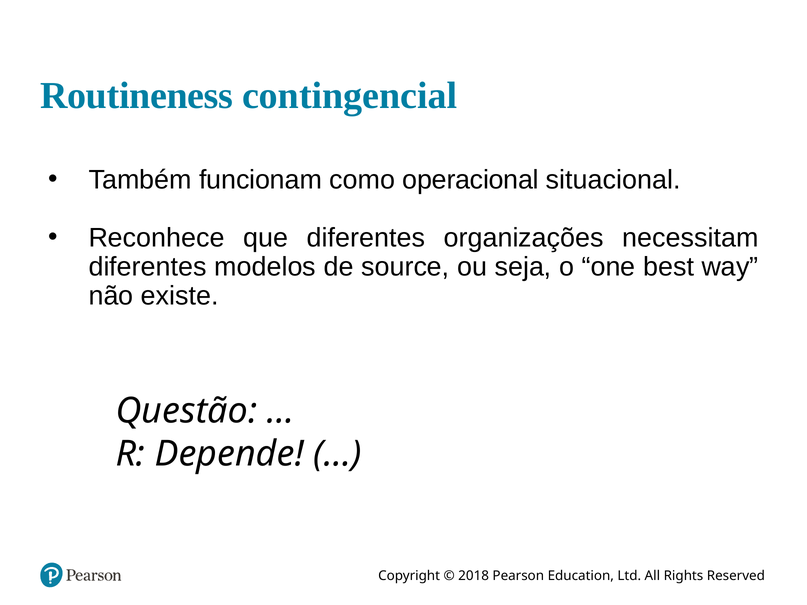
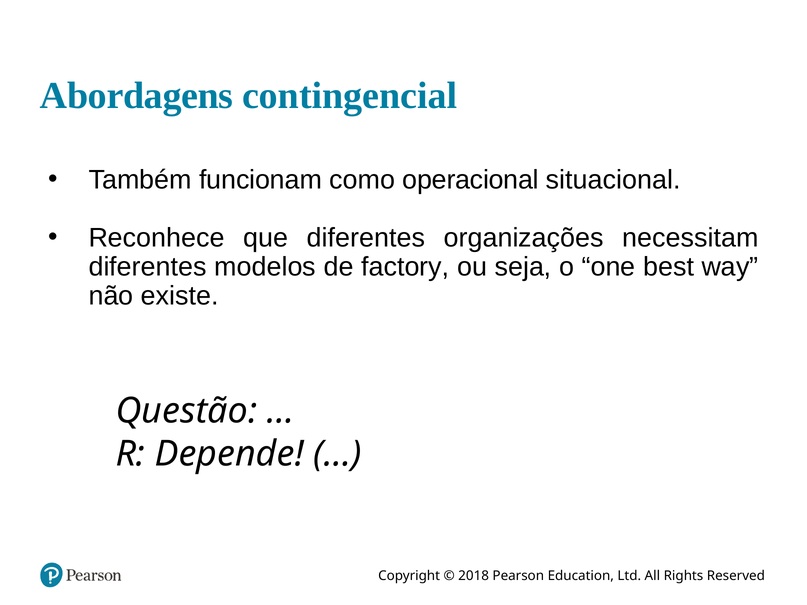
Routineness: Routineness -> Abordagens
source: source -> factory
